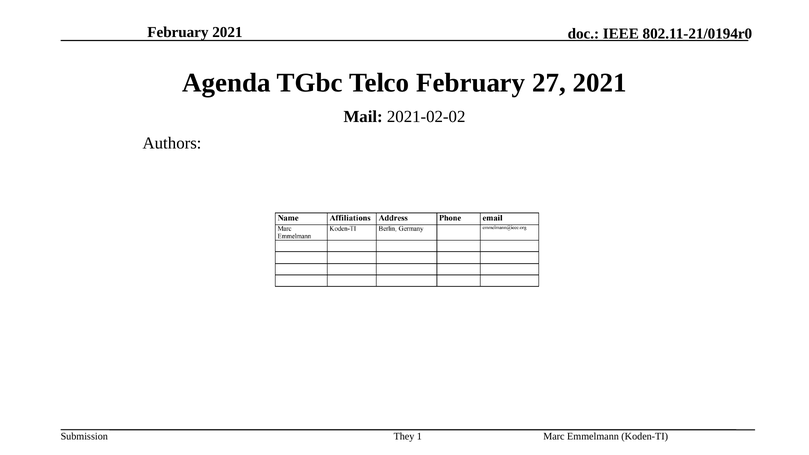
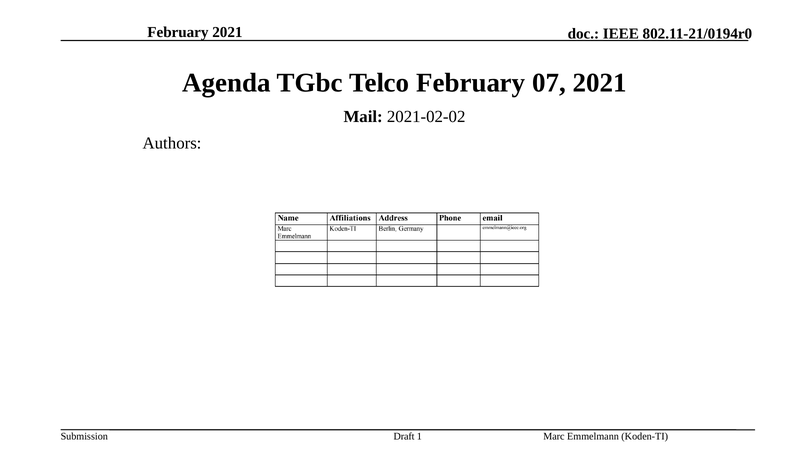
27: 27 -> 07
They: They -> Draft
